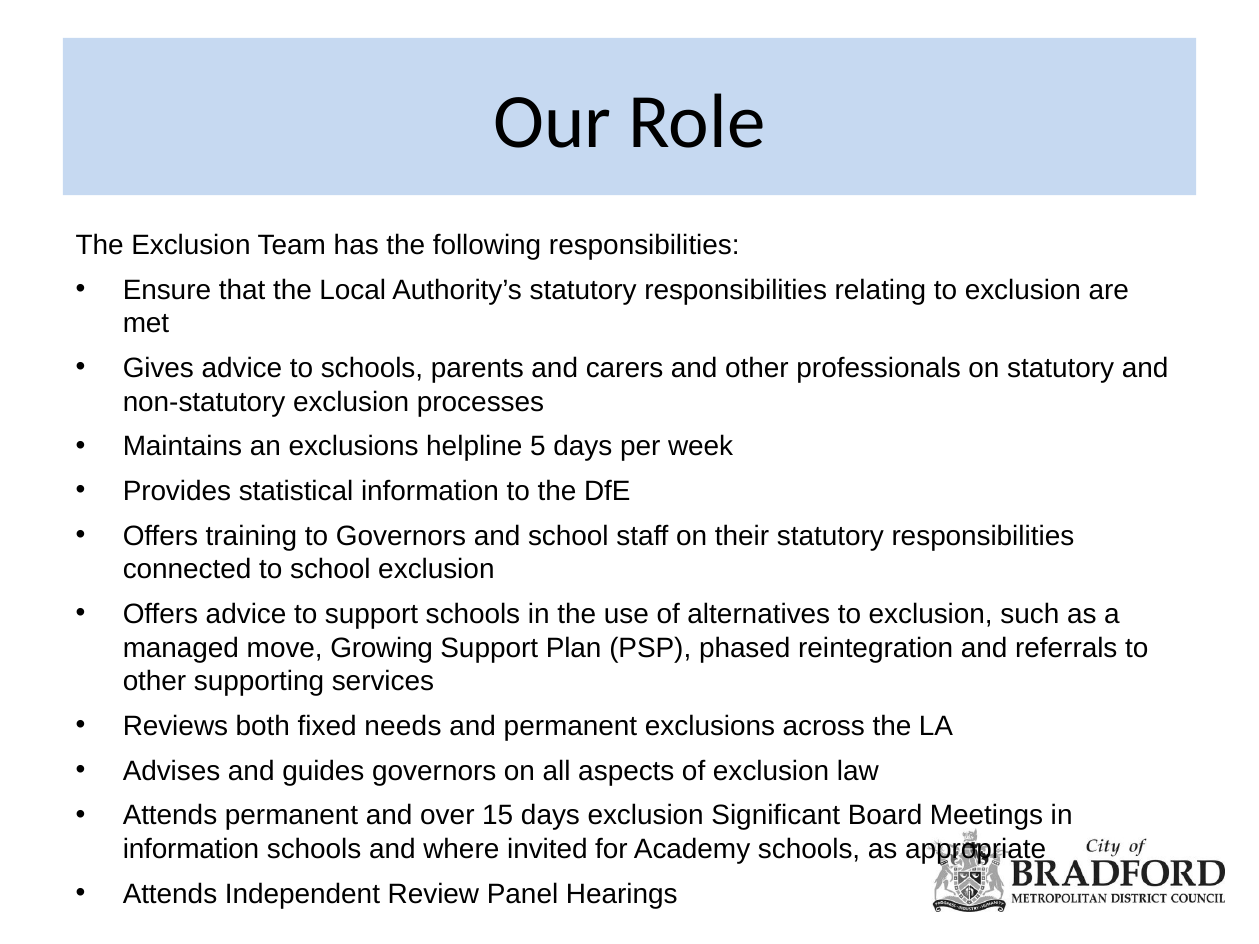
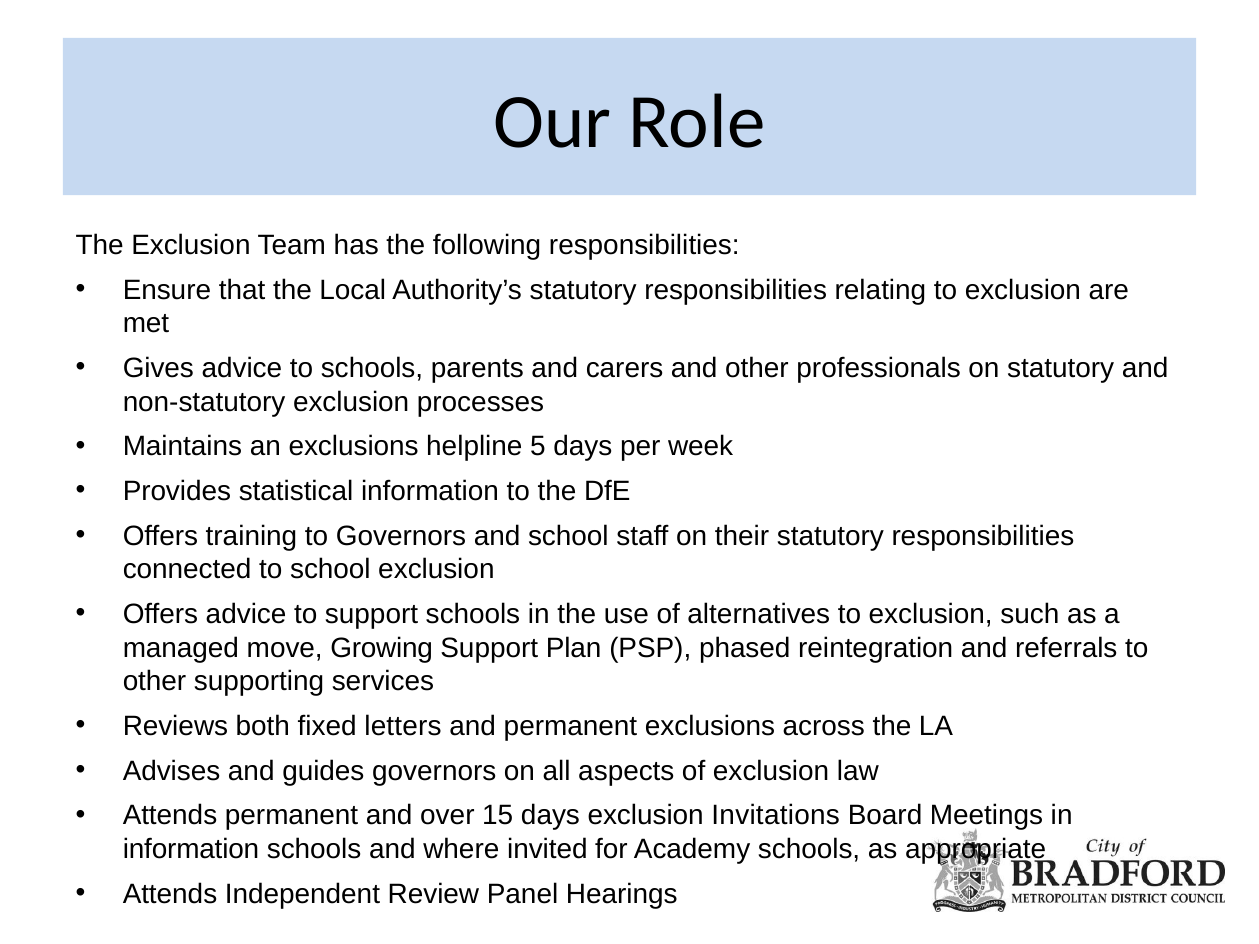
needs: needs -> letters
Significant: Significant -> Invitations
